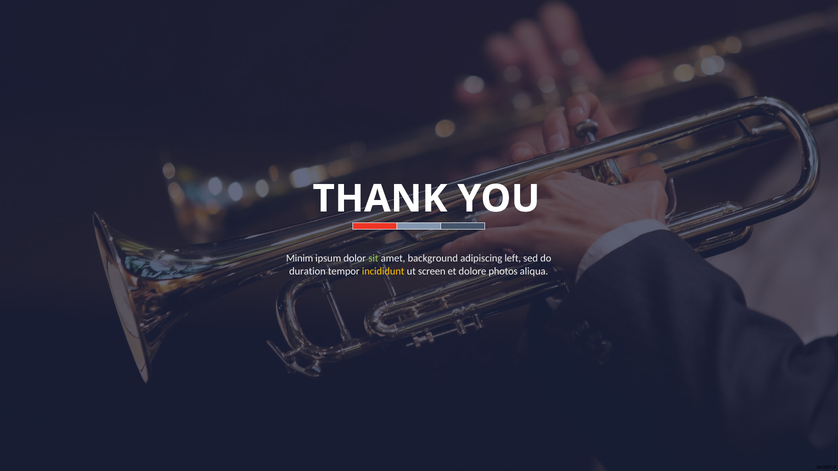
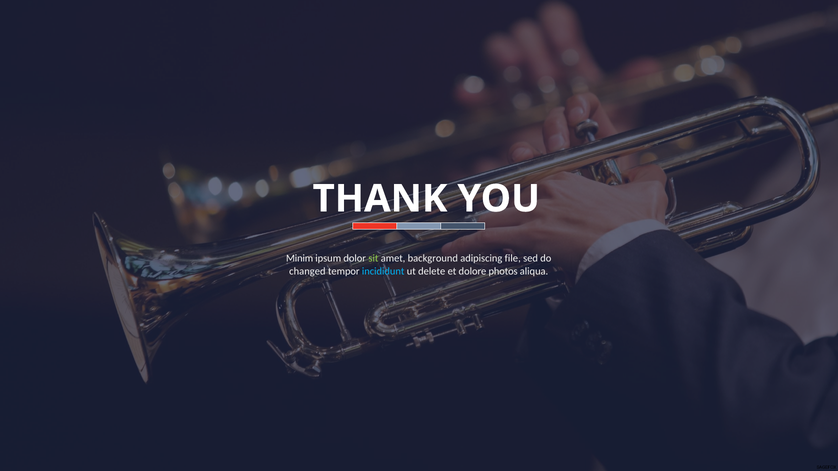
left: left -> file
duration: duration -> changed
incididunt colour: yellow -> light blue
screen: screen -> delete
